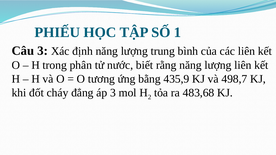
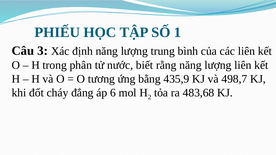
áp 3: 3 -> 6
